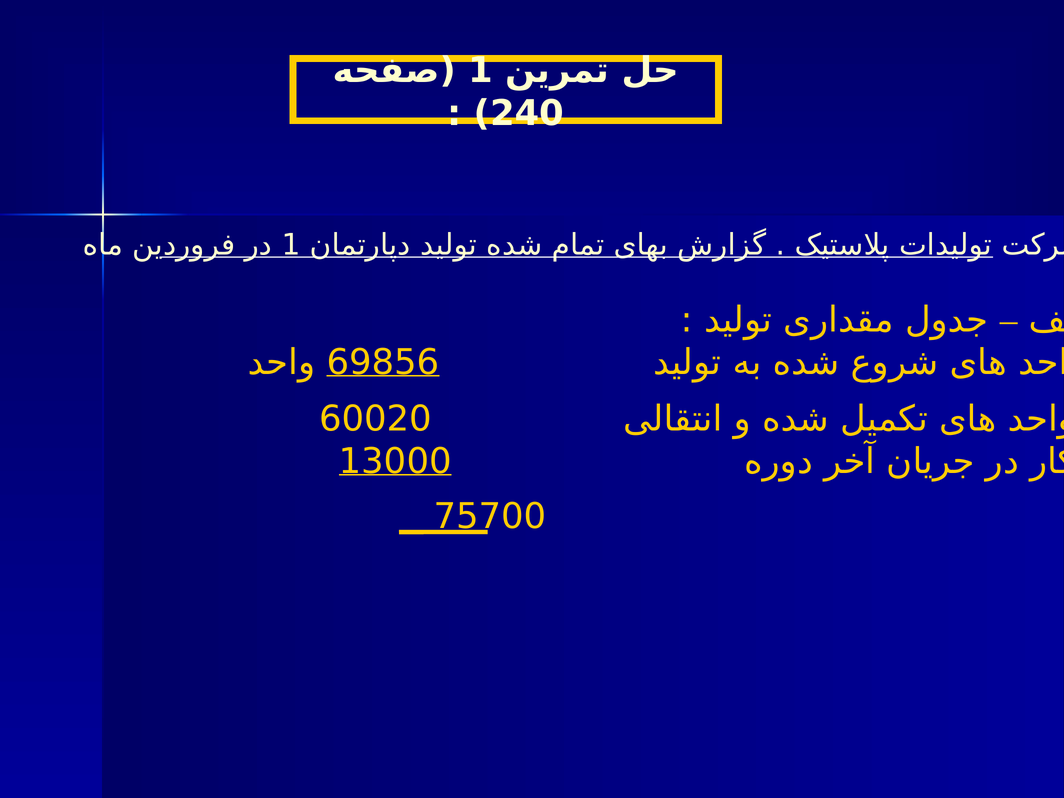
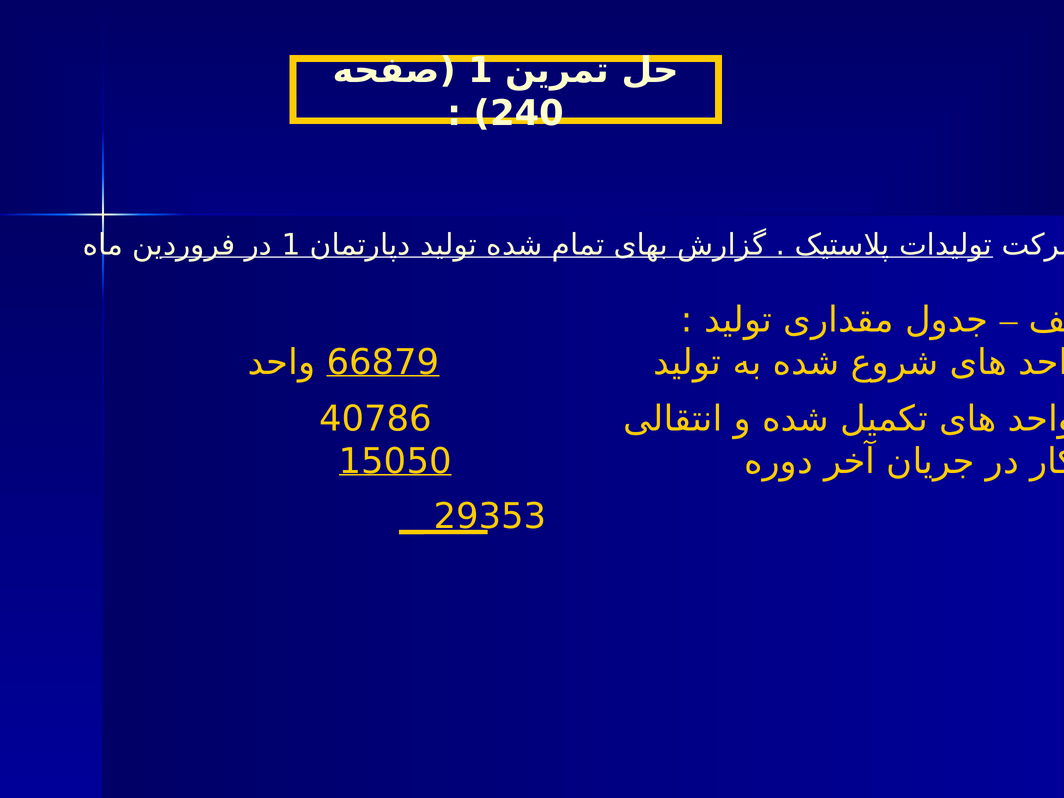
69856: 69856 -> 66879
60020: 60020 -> 40786
13000: 13000 -> 15050
75700: 75700 -> 29353
